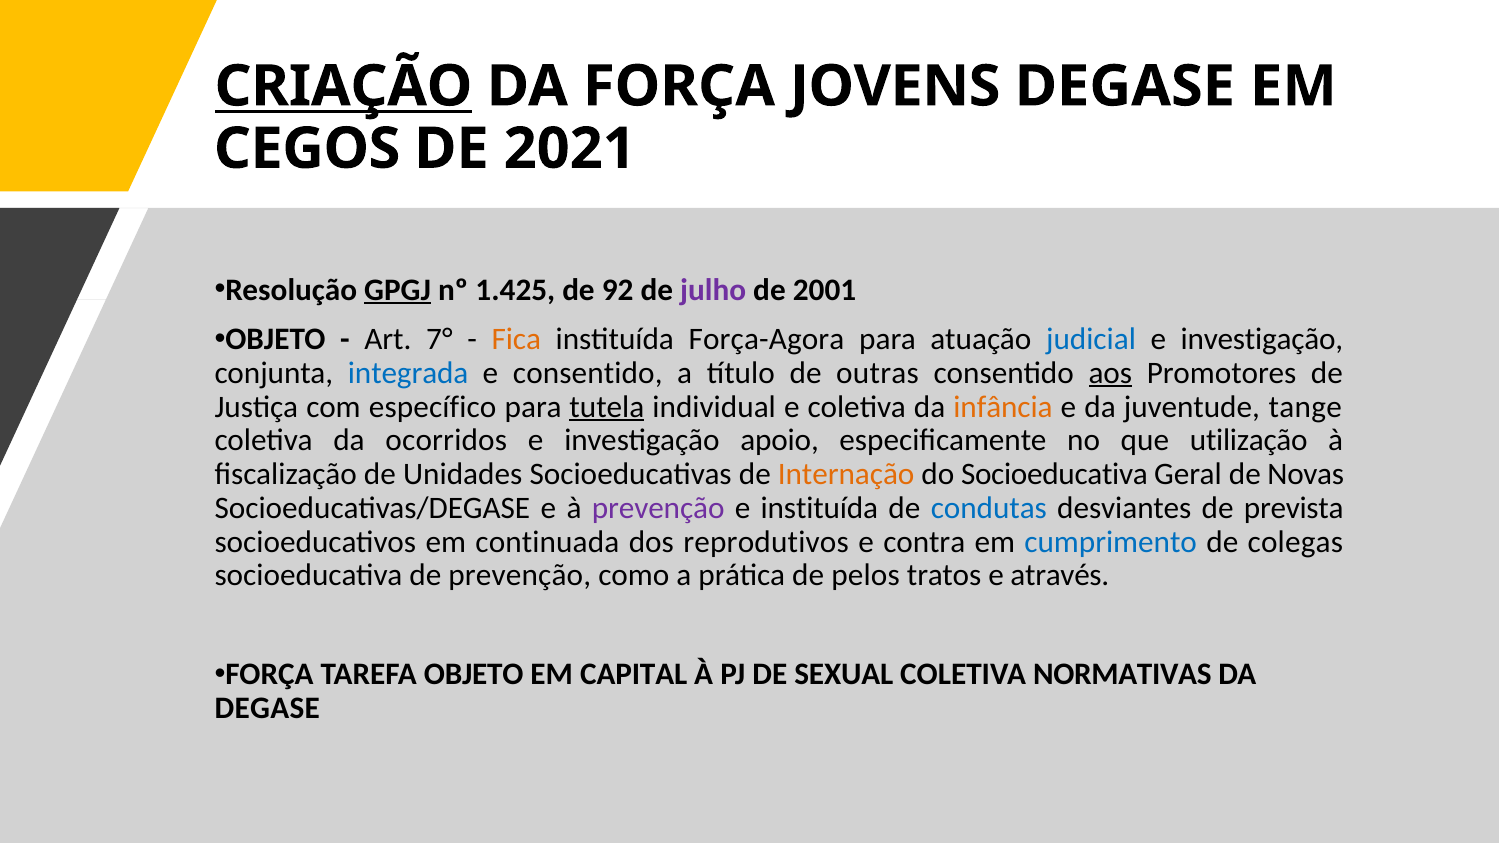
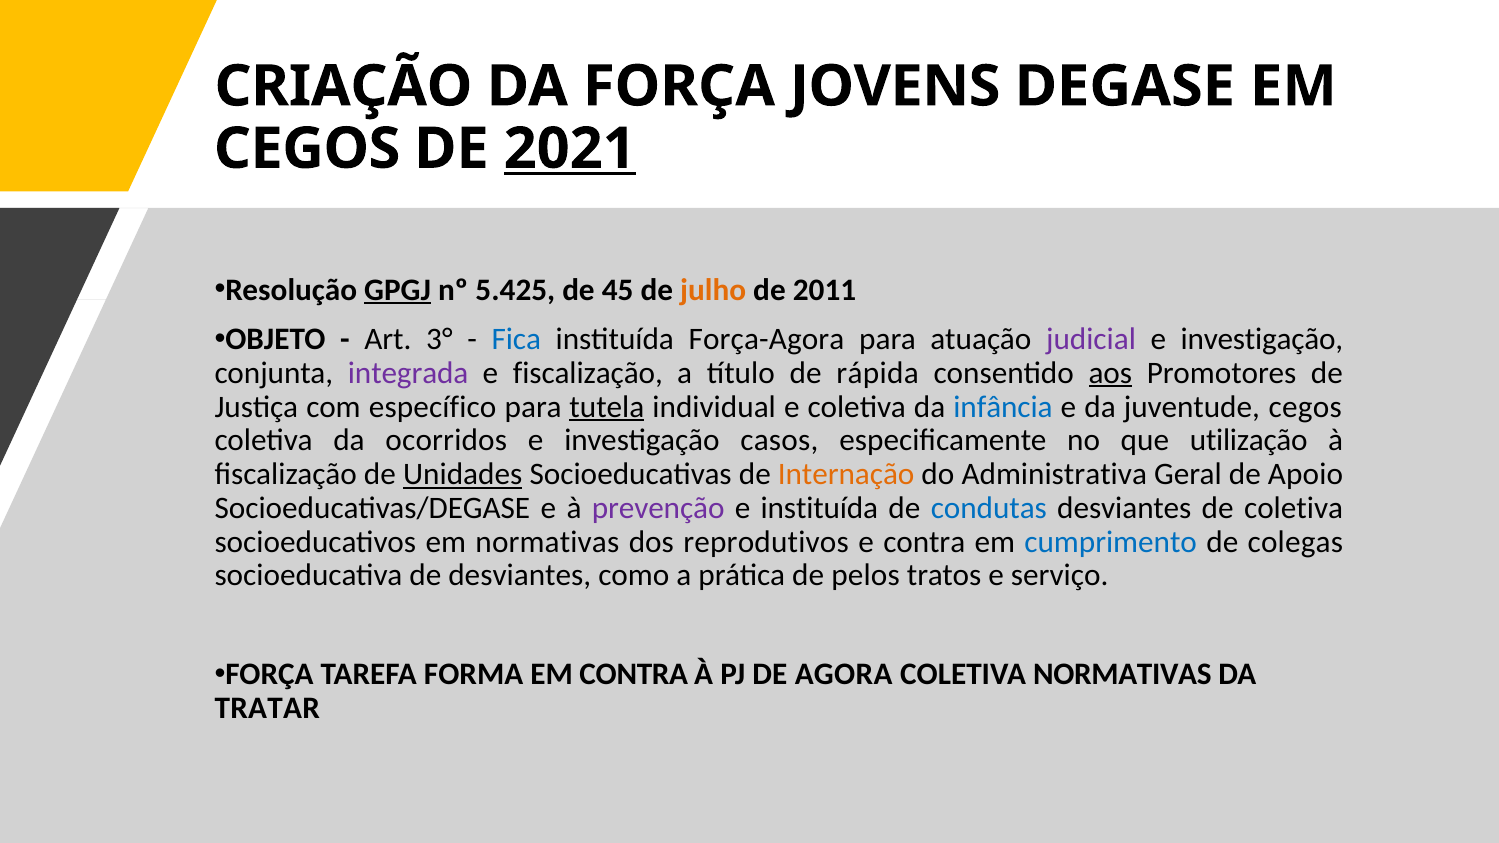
CRIAÇÃO underline: present -> none
2021 underline: none -> present
1.425: 1.425 -> 5.425
92: 92 -> 45
julho colour: purple -> orange
2001: 2001 -> 2011
7°: 7° -> 3°
Fica colour: orange -> blue
judicial colour: blue -> purple
integrada colour: blue -> purple
e consentido: consentido -> fiscalização
outras: outras -> rápida
infância colour: orange -> blue
juventude tange: tange -> cegos
apoio: apoio -> casos
Unidades underline: none -> present
do Socioeducativa: Socioeducativa -> Administrativa
Novas: Novas -> Apoio
de prevista: prevista -> coletiva
em continuada: continuada -> normativas
de prevenção: prevenção -> desviantes
através: através -> serviço
TAREFA OBJETO: OBJETO -> FORMA
EM CAPITAL: CAPITAL -> CONTRA
SEXUAL: SEXUAL -> AGORA
DEGASE at (267, 708): DEGASE -> TRATAR
